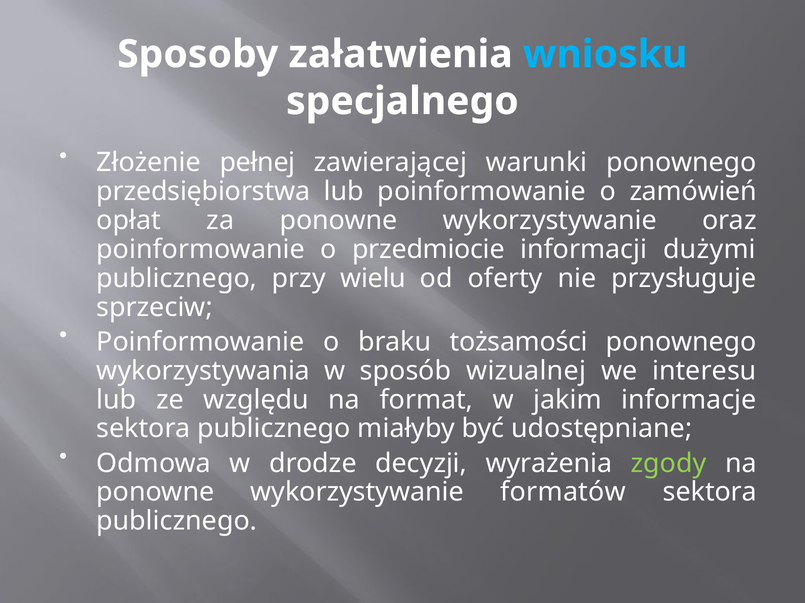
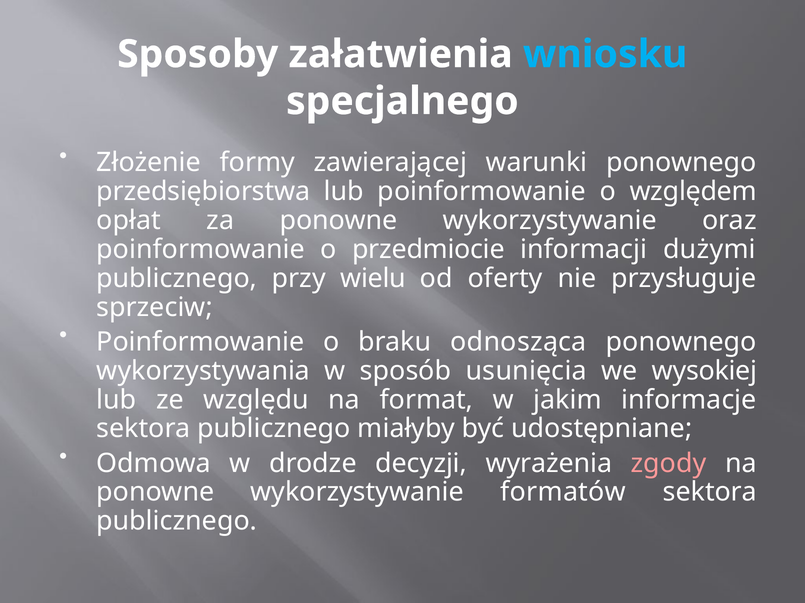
pełnej: pełnej -> formy
zamówień: zamówień -> względem
tożsamości: tożsamości -> odnosząca
wizualnej: wizualnej -> usunięcia
interesu: interesu -> wysokiej
zgody colour: light green -> pink
